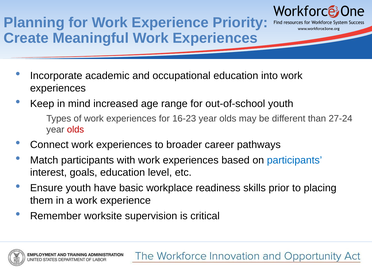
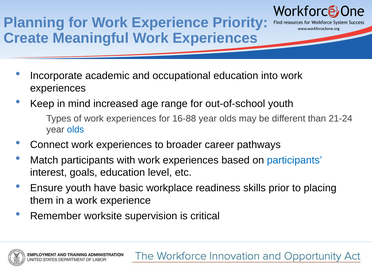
16-23: 16-23 -> 16-88
27-24: 27-24 -> 21-24
olds at (76, 130) colour: red -> blue
